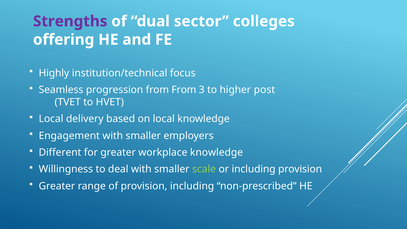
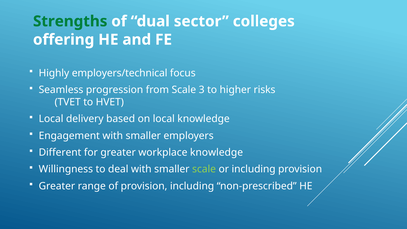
Strengths colour: purple -> green
institution/technical: institution/technical -> employers/technical
from From: From -> Scale
post: post -> risks
